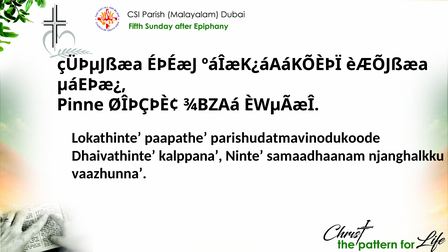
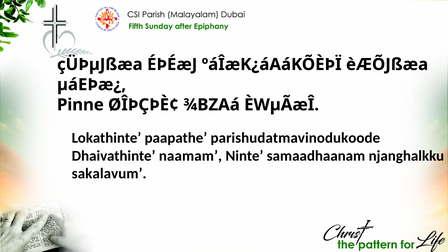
kalppana: kalppana -> naamam
vaazhunna: vaazhunna -> sakalavum
